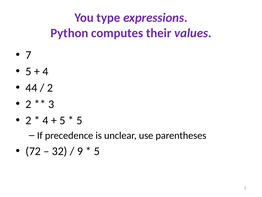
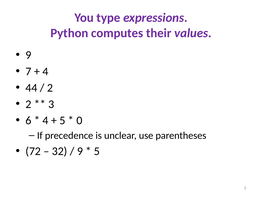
7 at (28, 55): 7 -> 9
5 at (28, 71): 5 -> 7
2 at (28, 120): 2 -> 6
5 at (79, 120): 5 -> 0
